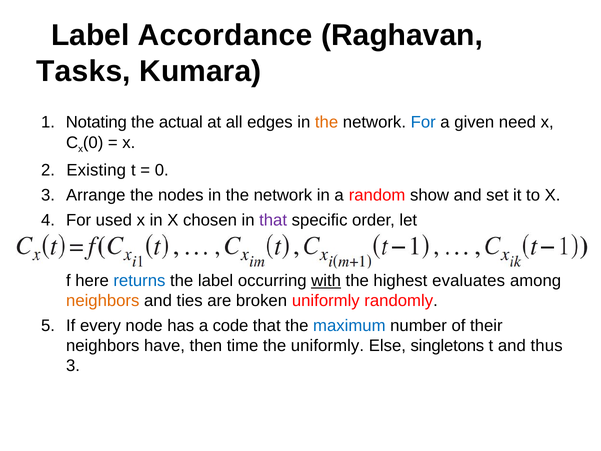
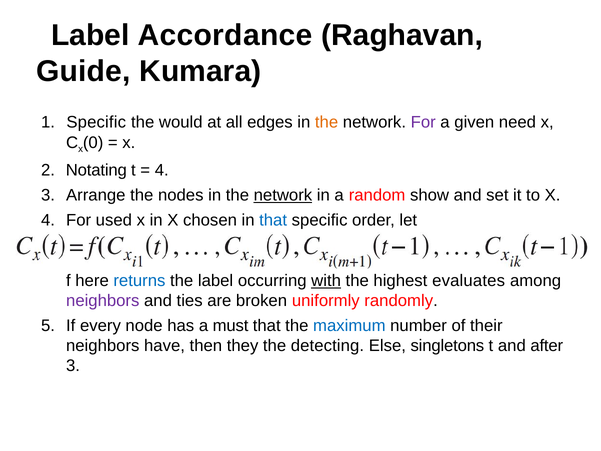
Tasks: Tasks -> Guide
1 Notating: Notating -> Specific
actual: actual -> would
For at (423, 122) colour: blue -> purple
Existing: Existing -> Notating
0 at (162, 170): 0 -> 4
network at (283, 195) underline: none -> present
that at (273, 220) colour: purple -> blue
neighbors at (103, 301) colour: orange -> purple
code: code -> must
time: time -> they
the uniformly: uniformly -> detecting
thus: thus -> after
